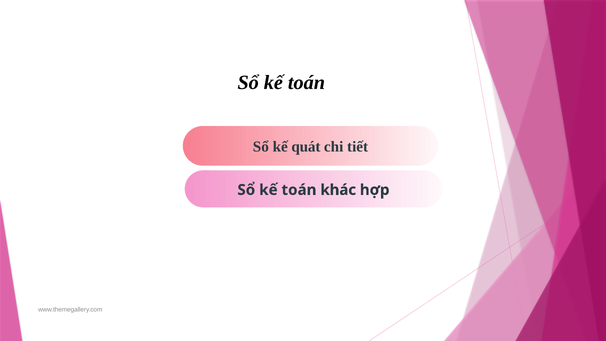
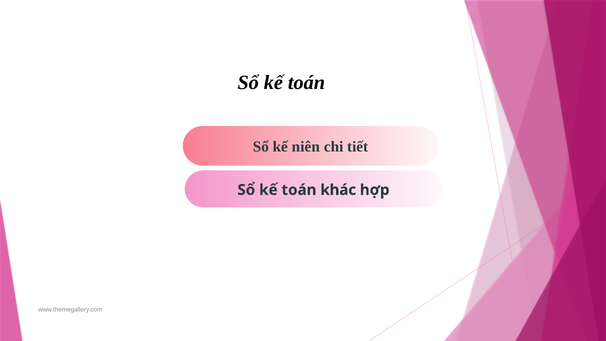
quát: quát -> niên
